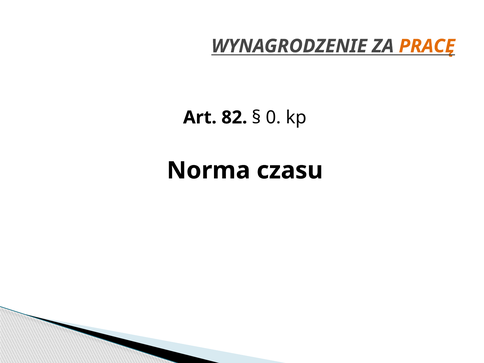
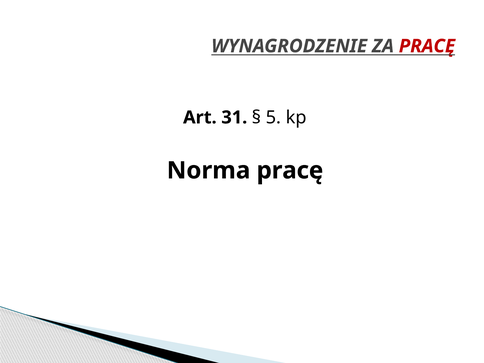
PRACĘ at (427, 46) colour: orange -> red
82: 82 -> 31
0: 0 -> 5
Norma czasu: czasu -> pracę
